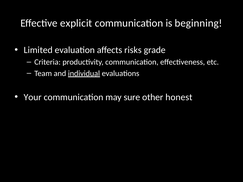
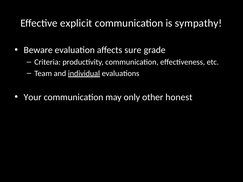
beginning: beginning -> sympathy
Limited: Limited -> Beware
risks: risks -> sure
sure: sure -> only
